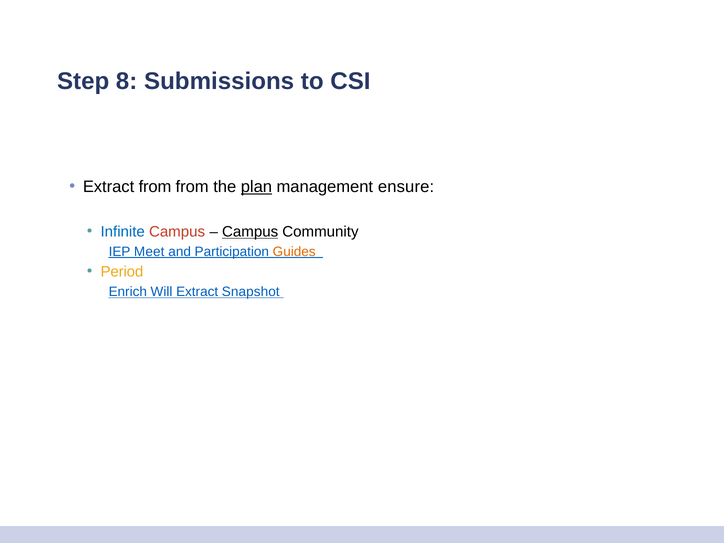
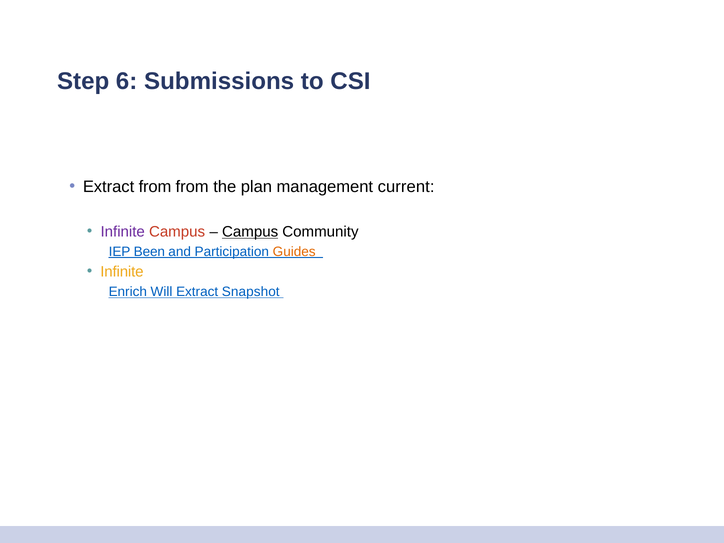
8: 8 -> 6
plan underline: present -> none
ensure: ensure -> current
Infinite at (123, 232) colour: blue -> purple
Meet: Meet -> Been
Period at (122, 272): Period -> Infinite
